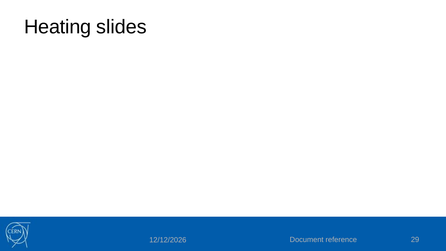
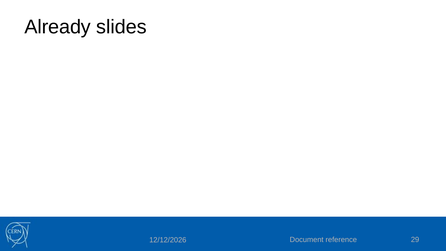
Heating: Heating -> Already
